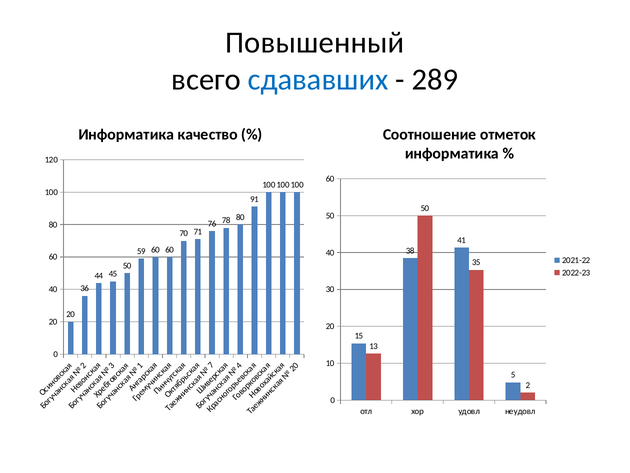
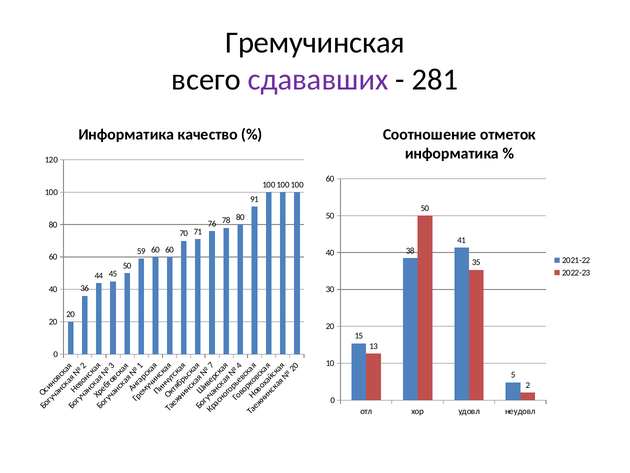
Повышенный: Повышенный -> Гремучинская
сдававших colour: blue -> purple
289: 289 -> 281
